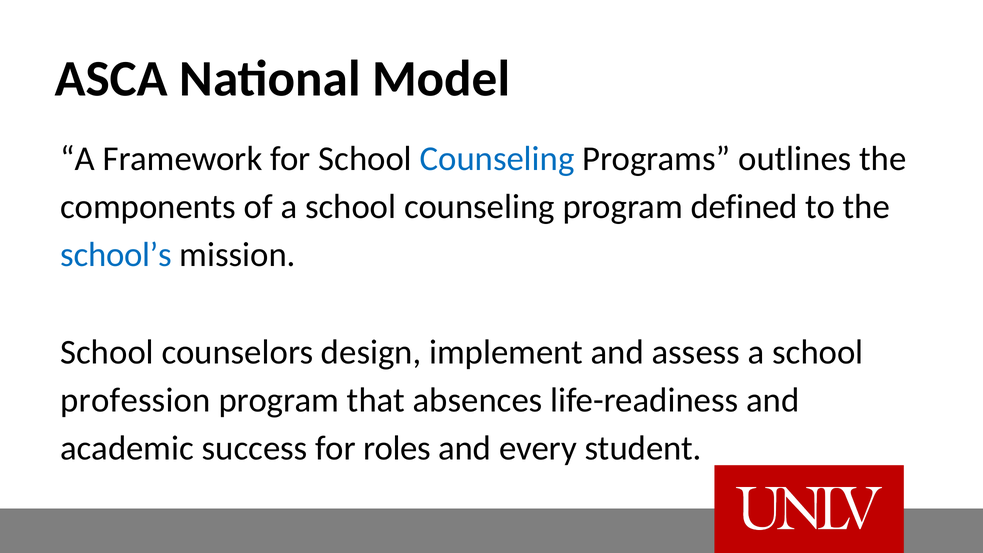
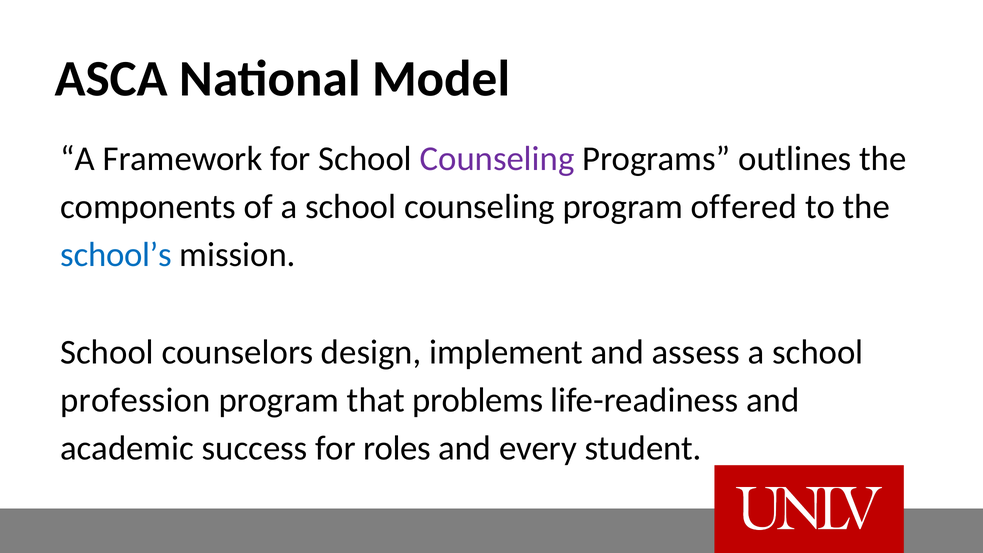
Counseling at (497, 159) colour: blue -> purple
defined: defined -> offered
absences: absences -> problems
